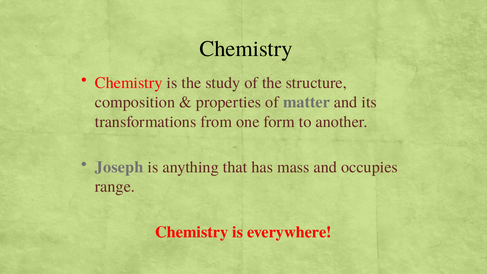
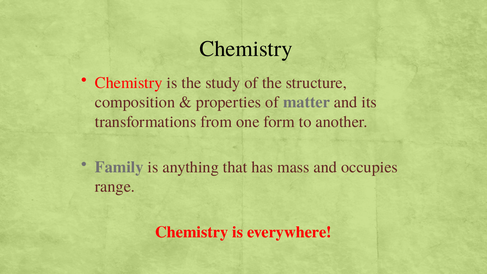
Joseph: Joseph -> Family
